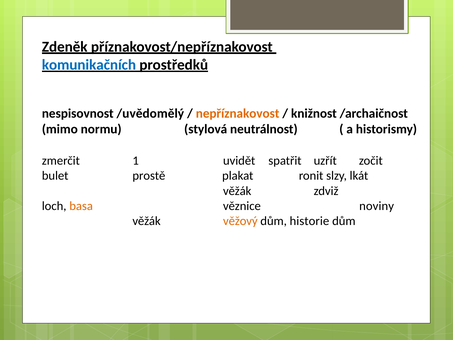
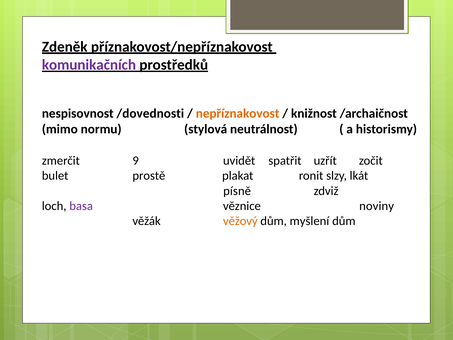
komunikačních colour: blue -> purple
/uvědomělý: /uvědomělý -> /dovednosti
1: 1 -> 9
věžák at (237, 191): věžák -> písně
basa colour: orange -> purple
historie: historie -> myšlení
